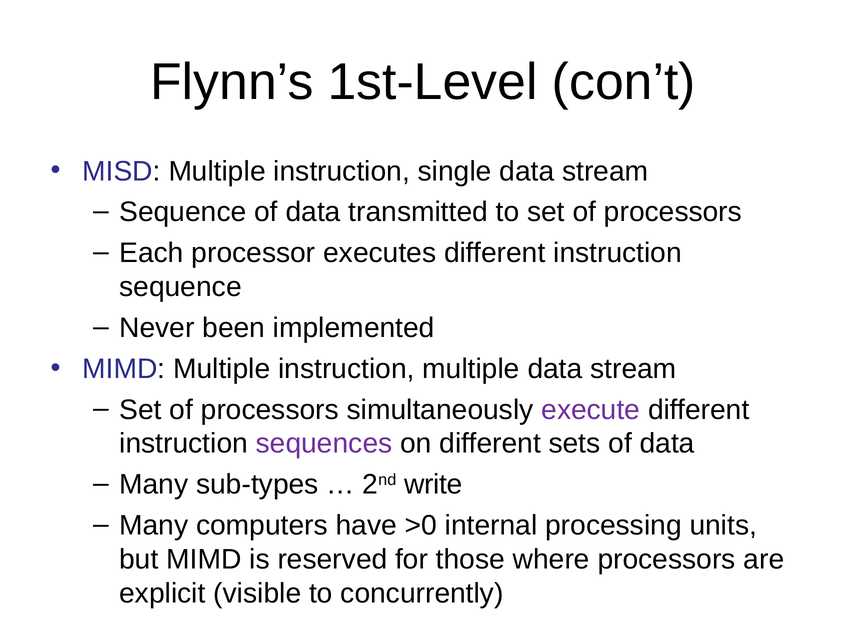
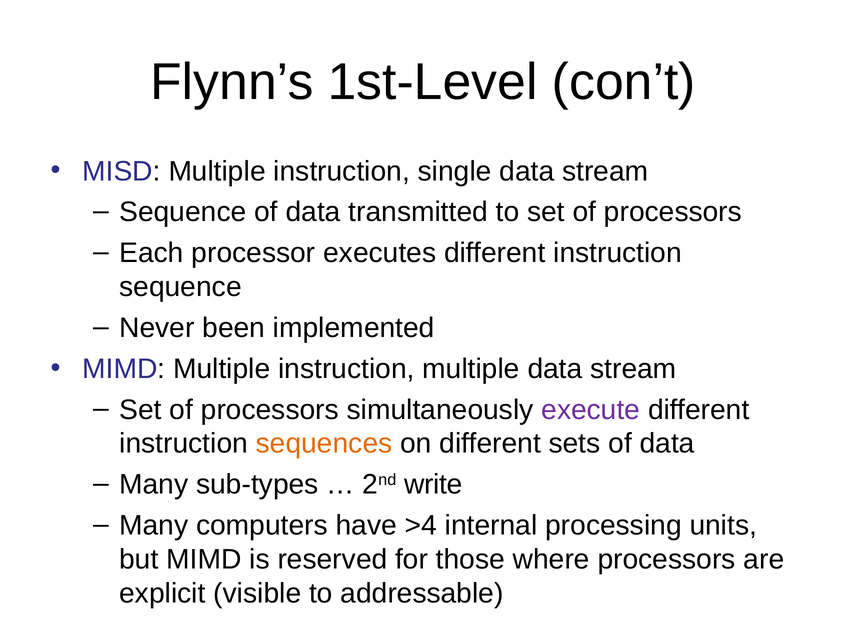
sequences colour: purple -> orange
>0: >0 -> >4
concurrently: concurrently -> addressable
